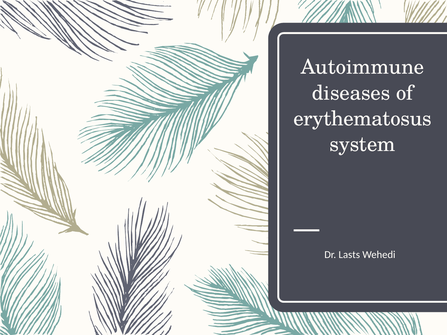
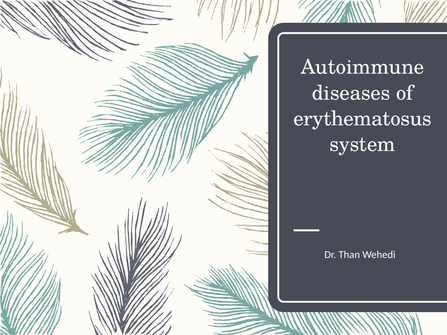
Lasts: Lasts -> Than
